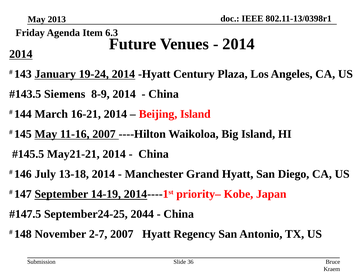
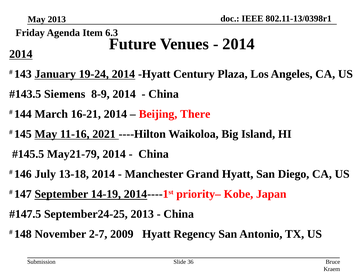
Beijing Island: Island -> There
11-16 2007: 2007 -> 2021
May21-21: May21-21 -> May21-79
September24-25 2044: 2044 -> 2013
2-7 2007: 2007 -> 2009
